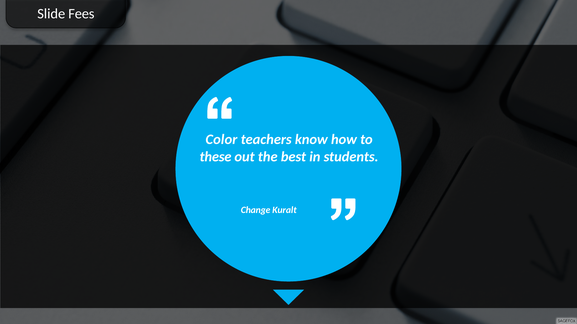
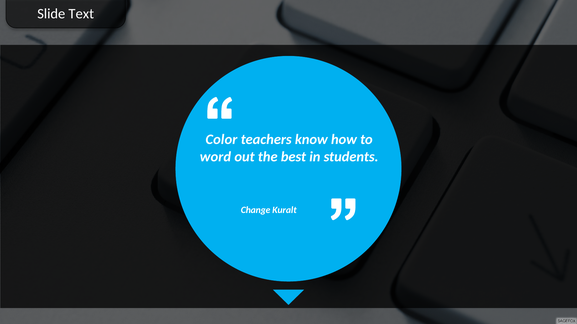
Fees: Fees -> Text
these: these -> word
